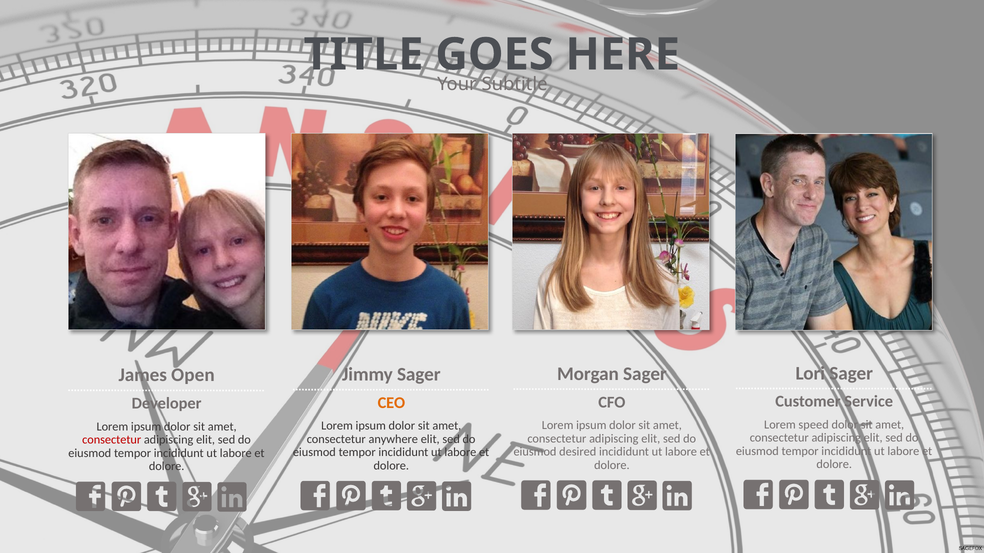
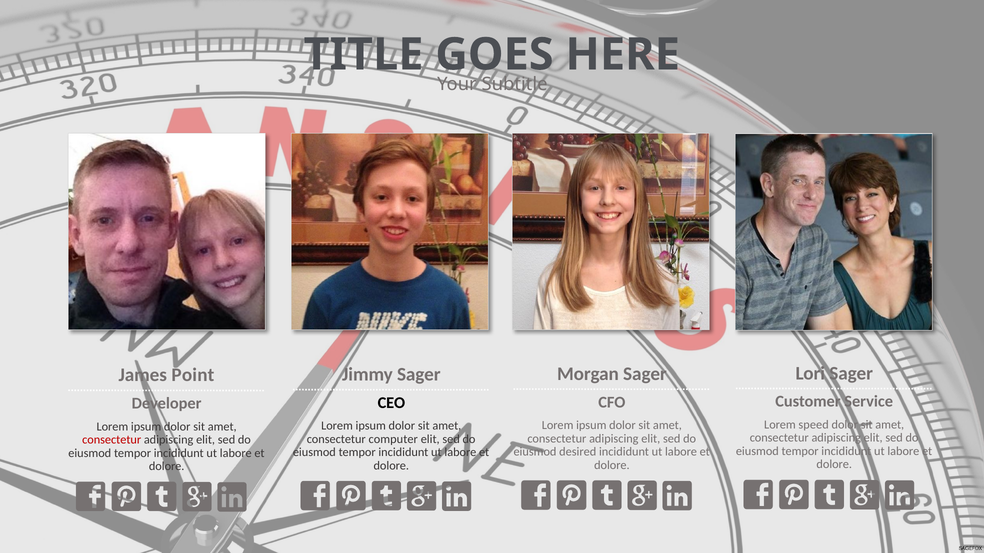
Open: Open -> Point
CEO colour: orange -> black
anywhere: anywhere -> computer
